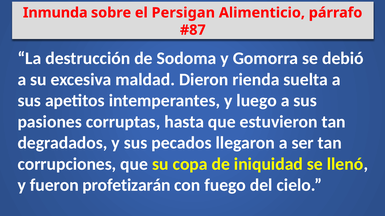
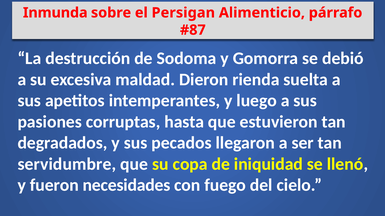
corrupciones: corrupciones -> servidumbre
profetizarán: profetizarán -> necesidades
